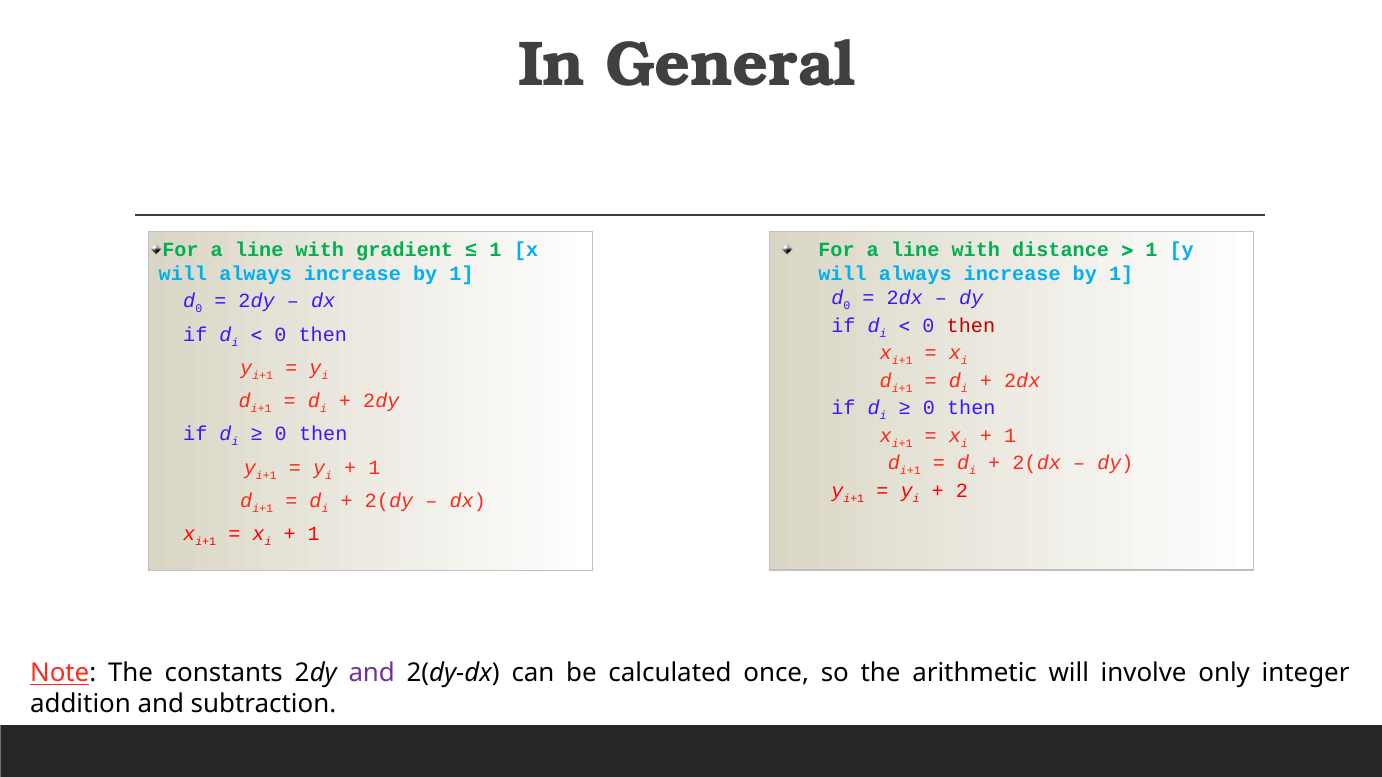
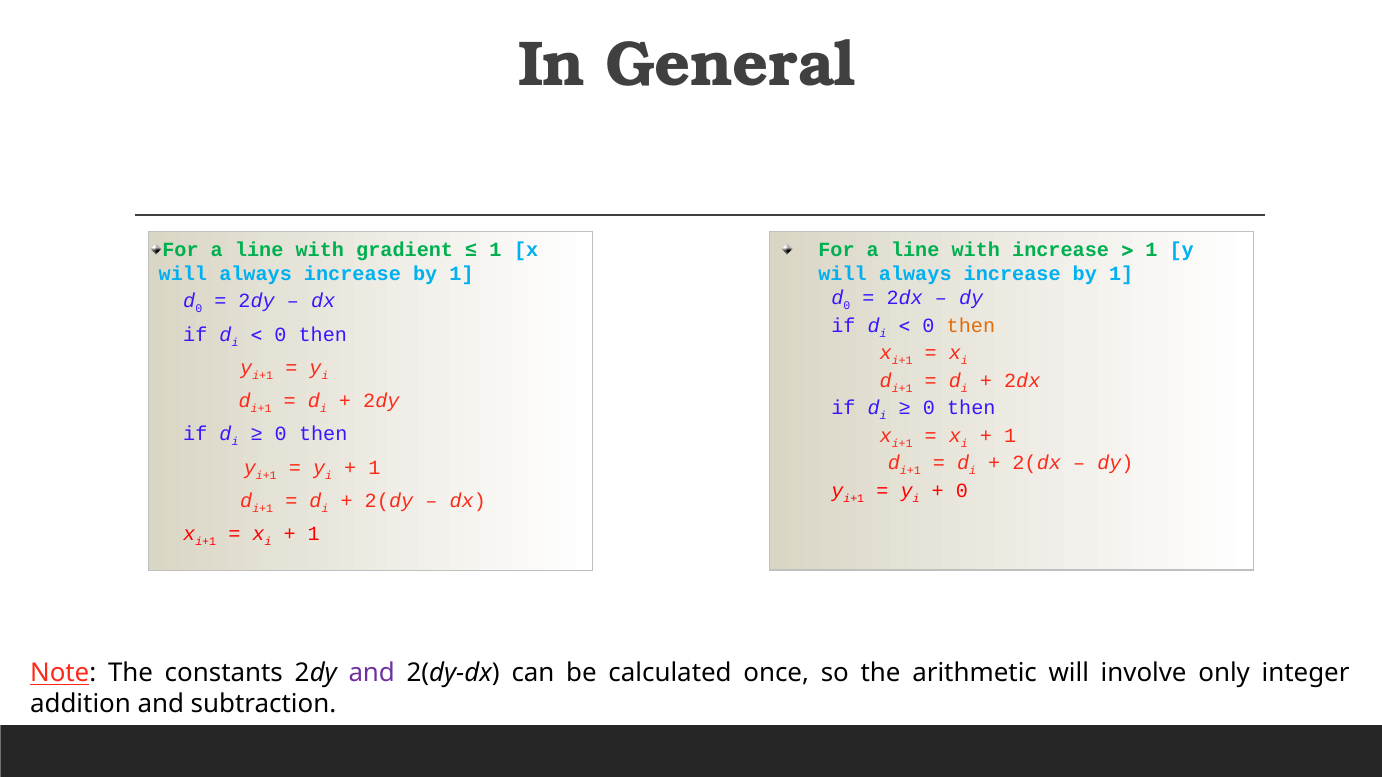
with distance: distance -> increase
then at (971, 326) colour: red -> orange
2 at (962, 491): 2 -> 0
